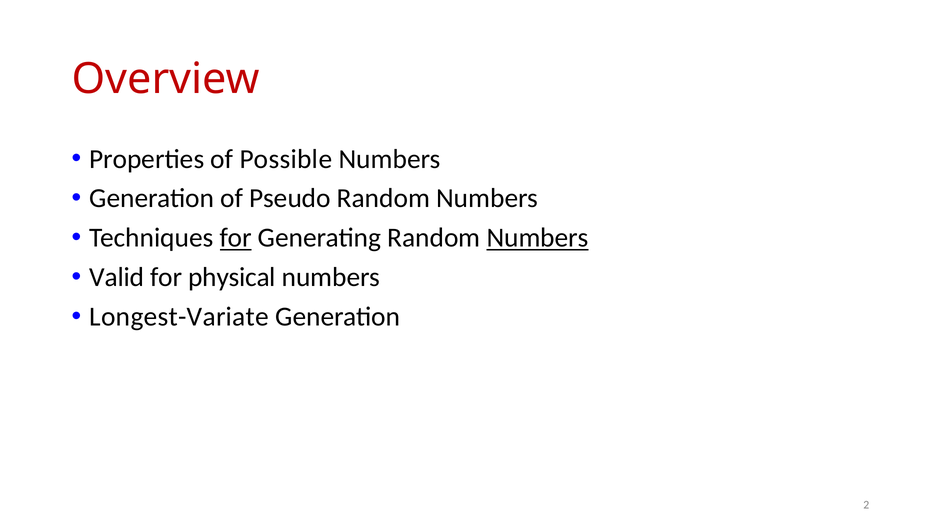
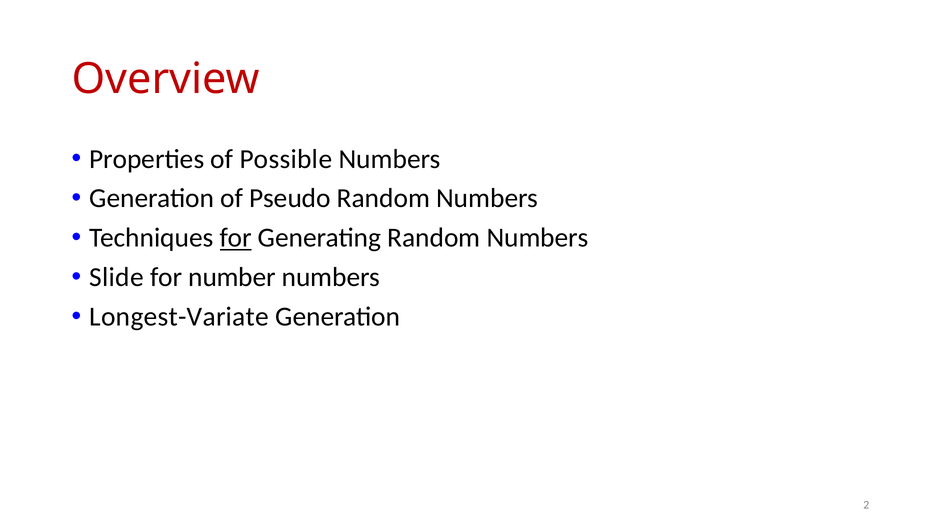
Numbers at (538, 238) underline: present -> none
Valid: Valid -> Slide
physical: physical -> number
